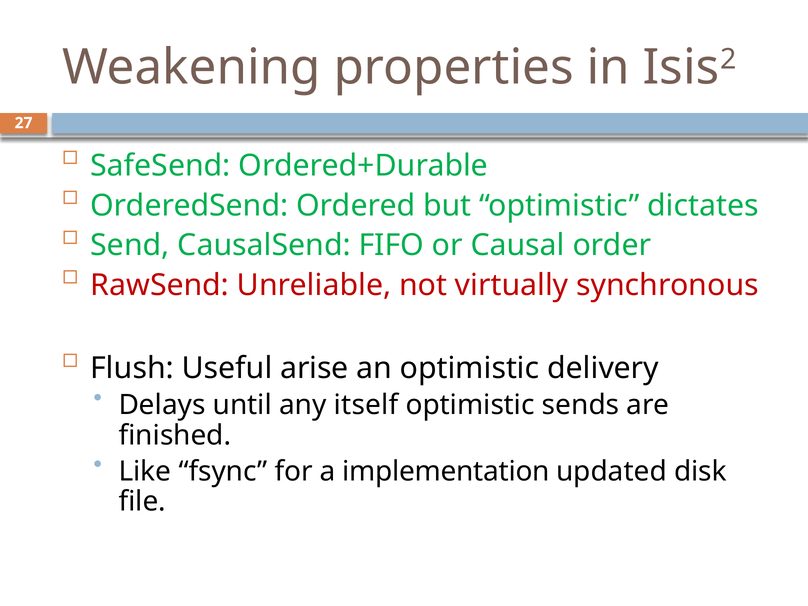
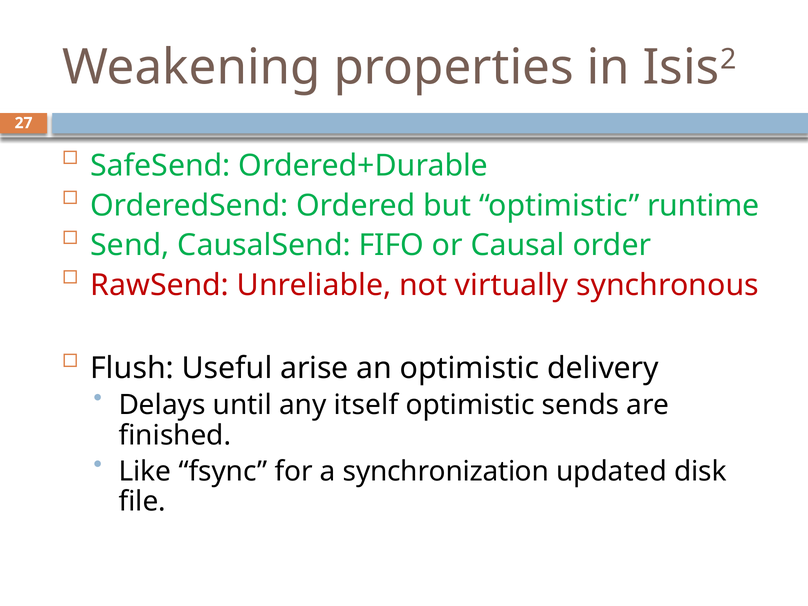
dictates: dictates -> runtime
implementation: implementation -> synchronization
